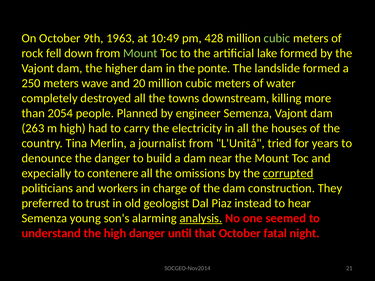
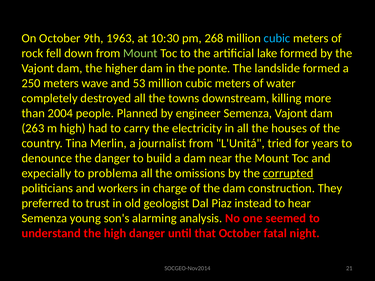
10:49: 10:49 -> 10:30
428: 428 -> 268
cubic at (277, 38) colour: light green -> light blue
20: 20 -> 53
2054: 2054 -> 2004
contenere: contenere -> problema
analysis underline: present -> none
